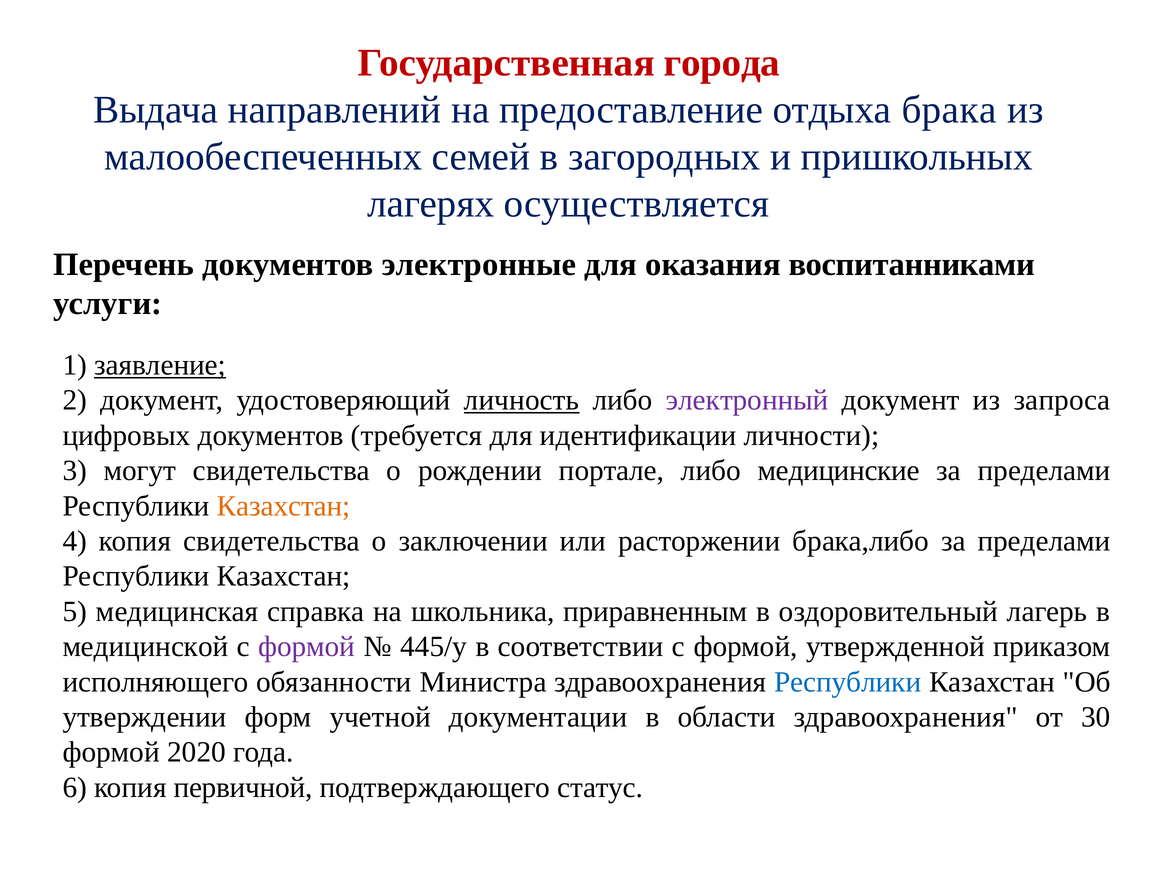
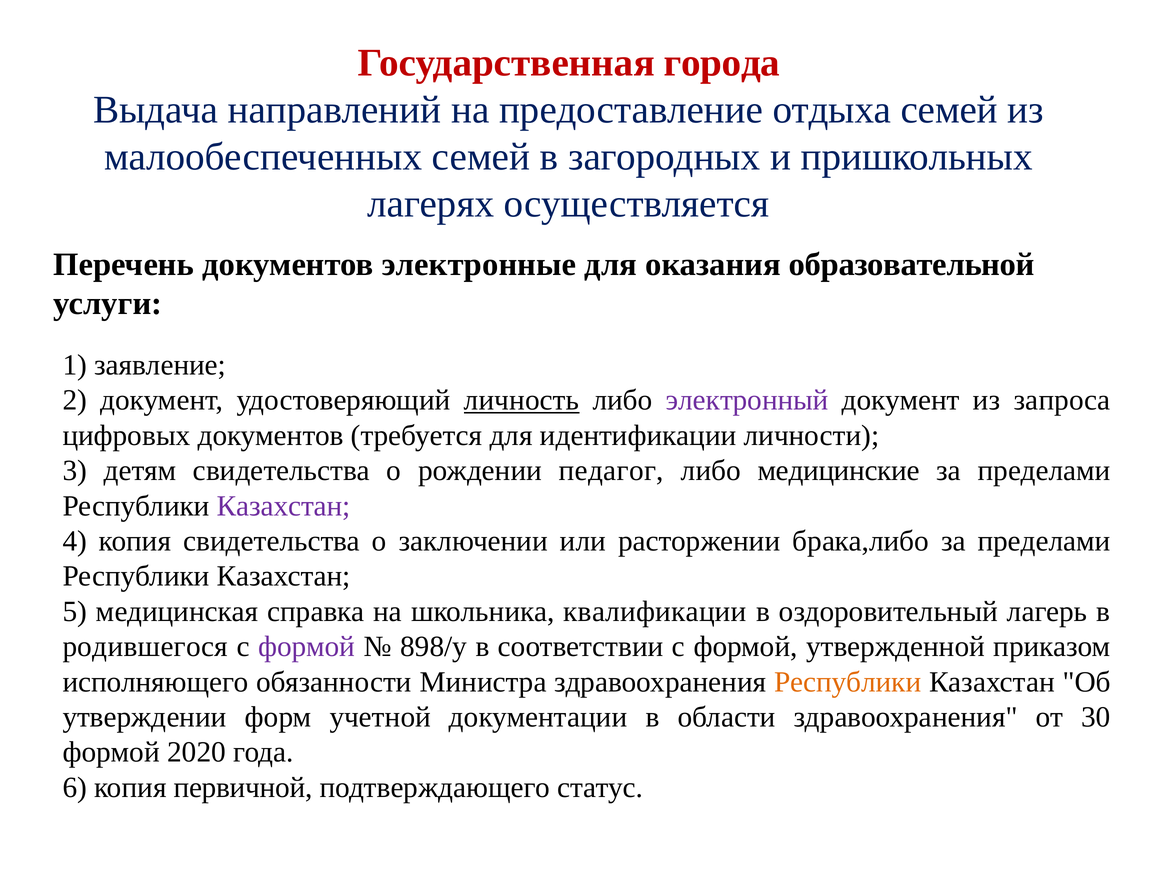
отдыха брака: брака -> семей
воспитанниками: воспитанниками -> образовательной
заявление underline: present -> none
могут: могут -> детям
портале: портале -> педагог
Казахстан at (284, 506) colour: orange -> purple
приравненным: приравненным -> квалификации
медицинской: медицинской -> родившегося
445/у: 445/у -> 898/у
Республики at (848, 682) colour: blue -> orange
